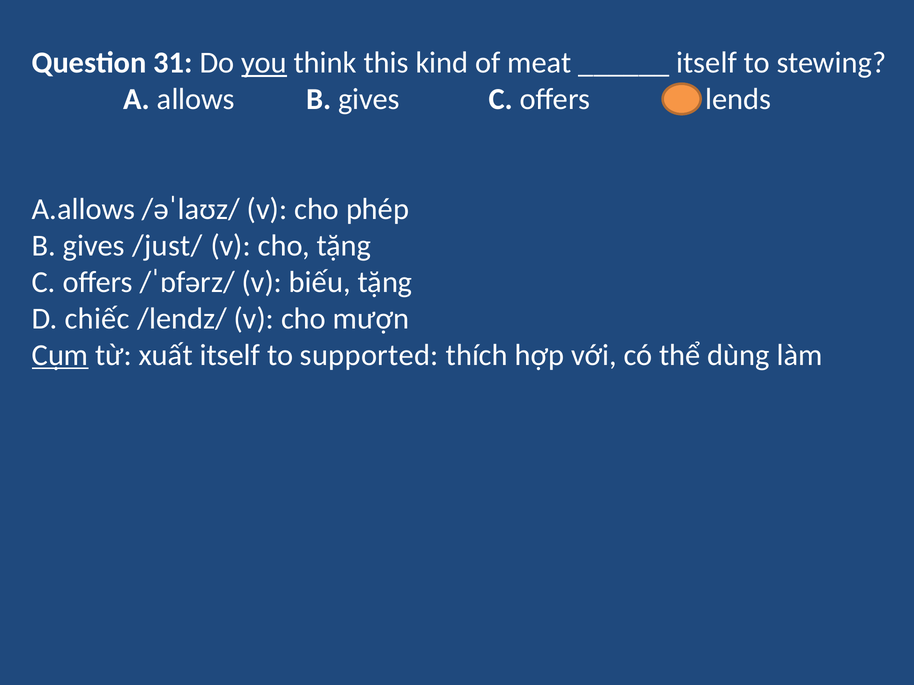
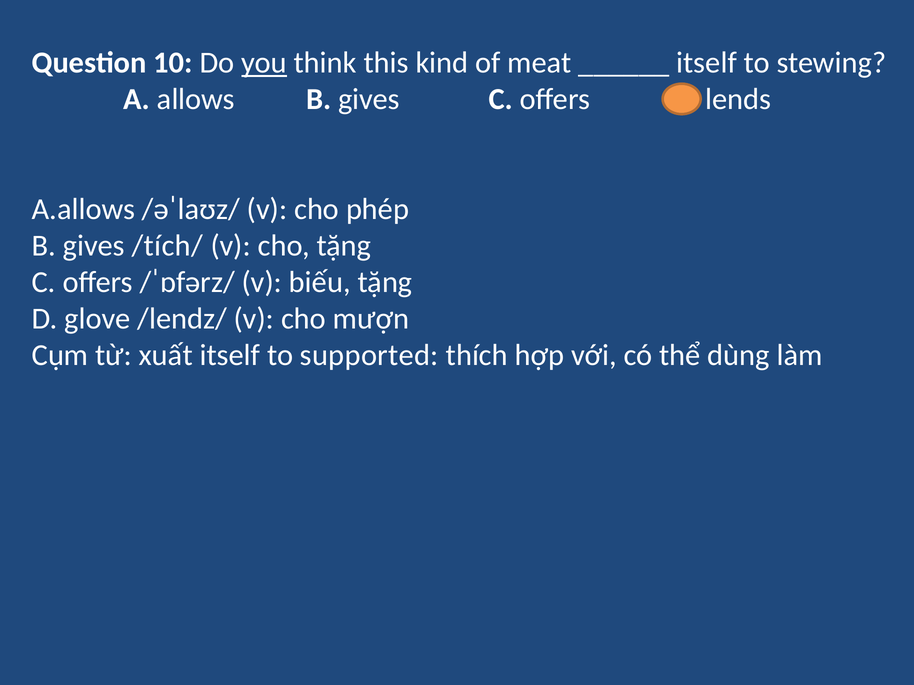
31: 31 -> 10
/just/: /just/ -> /tích/
chiếc: chiếc -> glove
Cụm underline: present -> none
